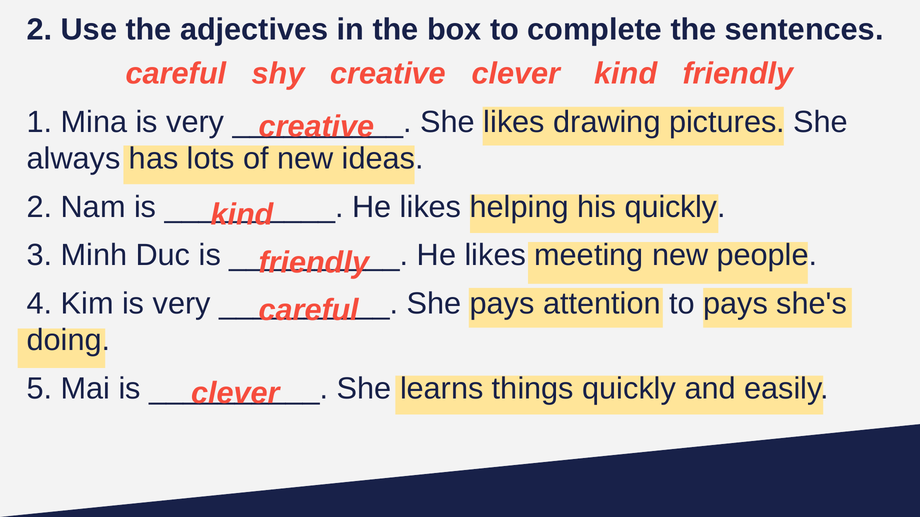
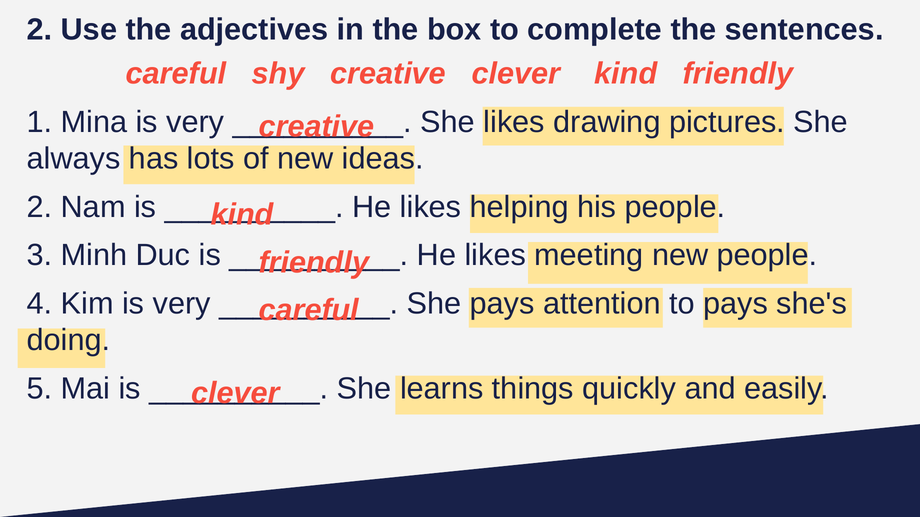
his quickly: quickly -> people
